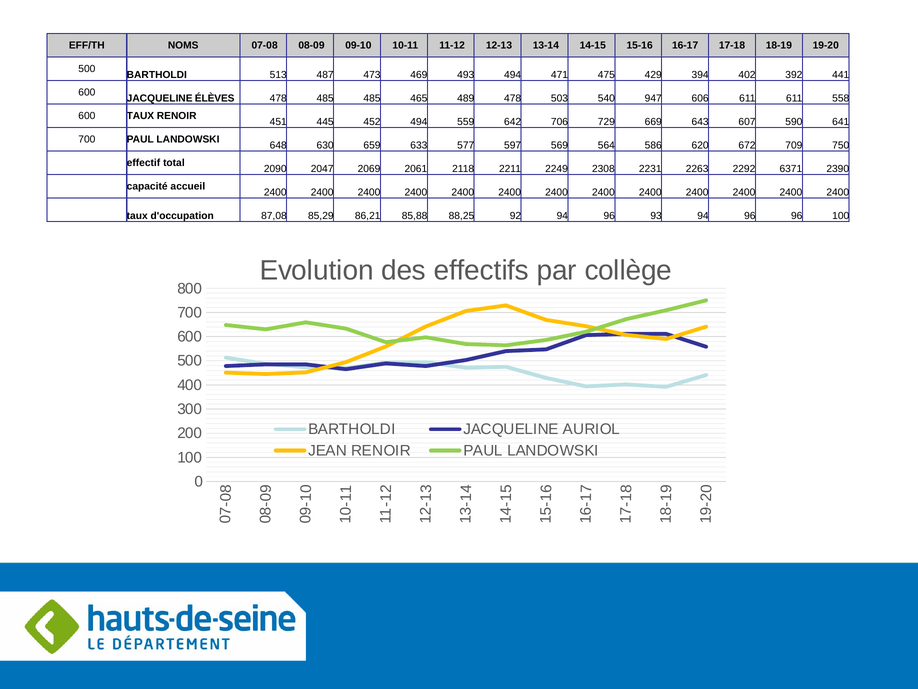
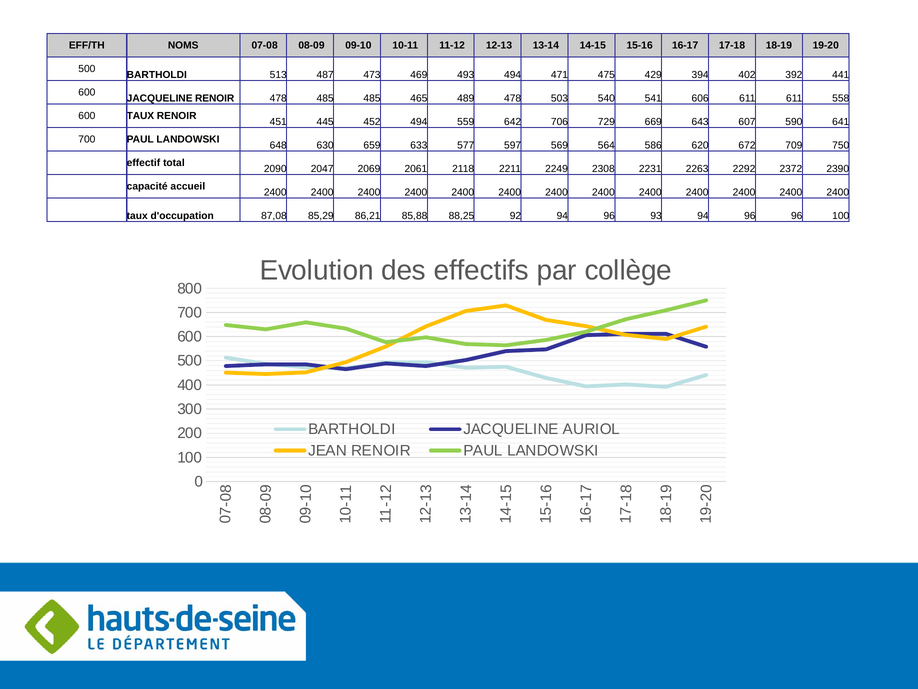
JACQUELINE ÉLÈVES: ÉLÈVES -> RENOIR
947: 947 -> 541
6371: 6371 -> 2372
